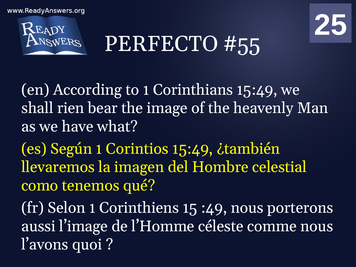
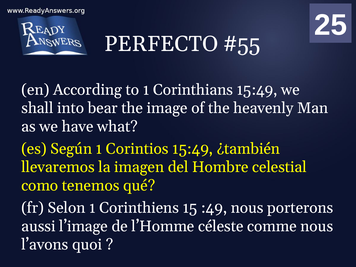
rien: rien -> into
